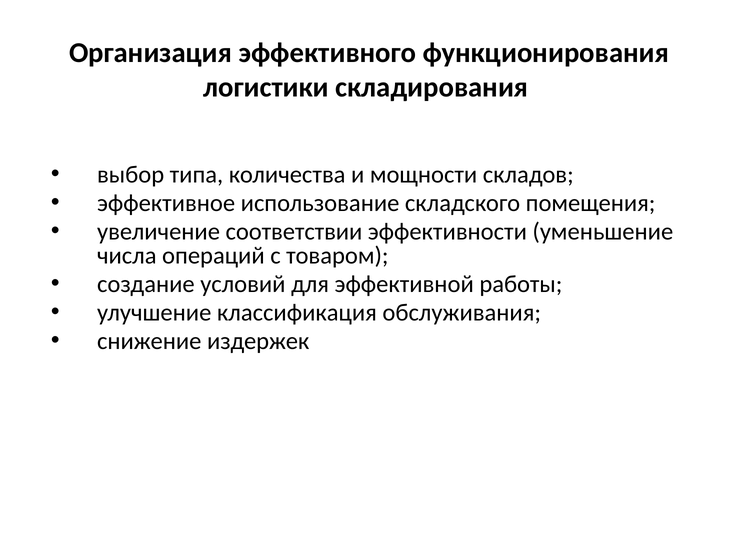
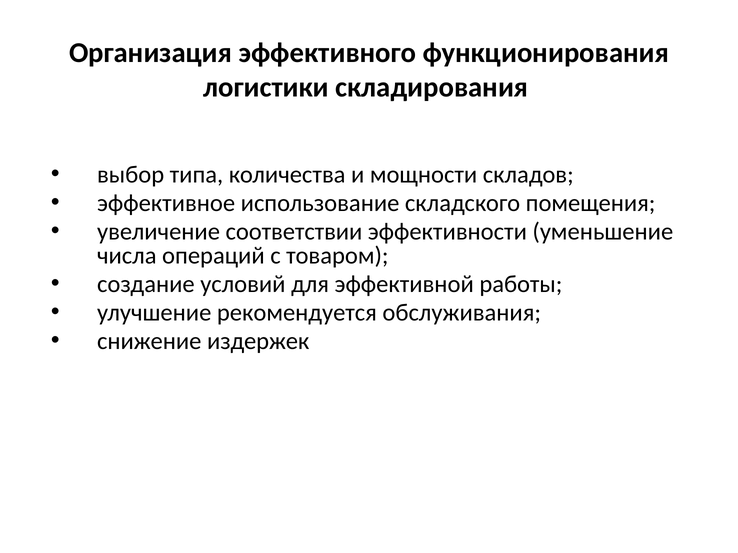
классификация: классификация -> рекомендуется
